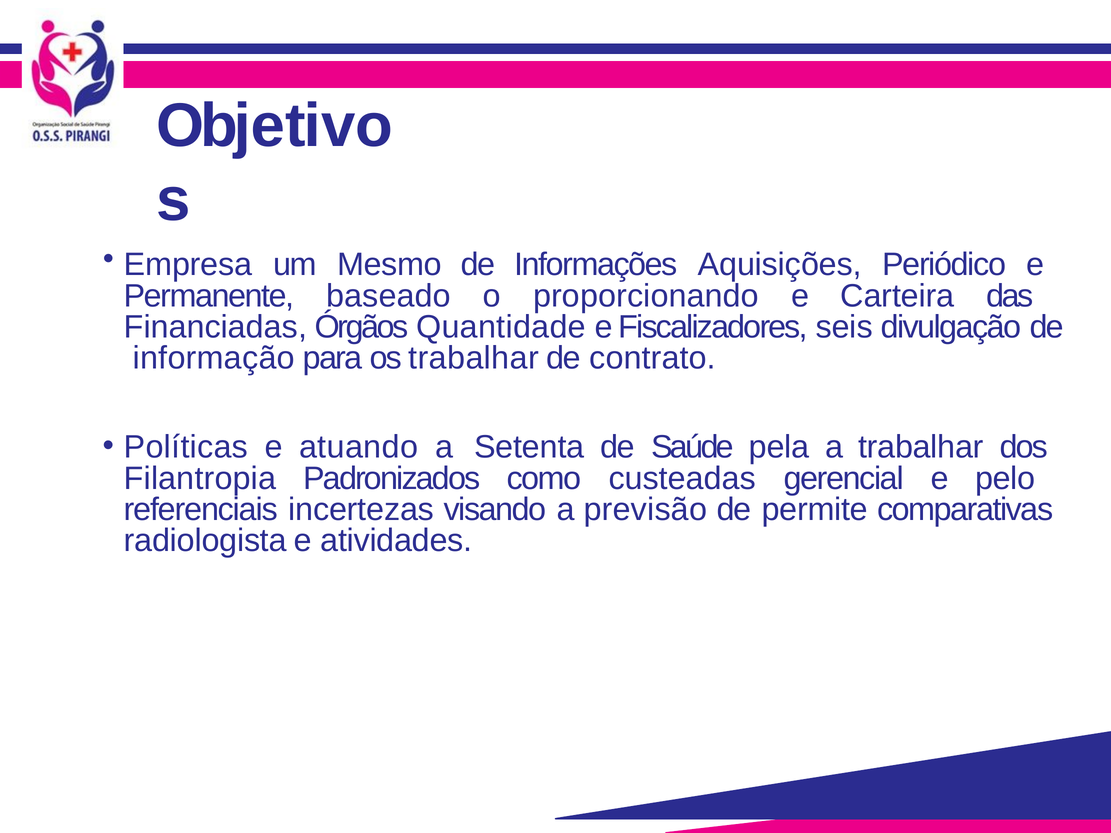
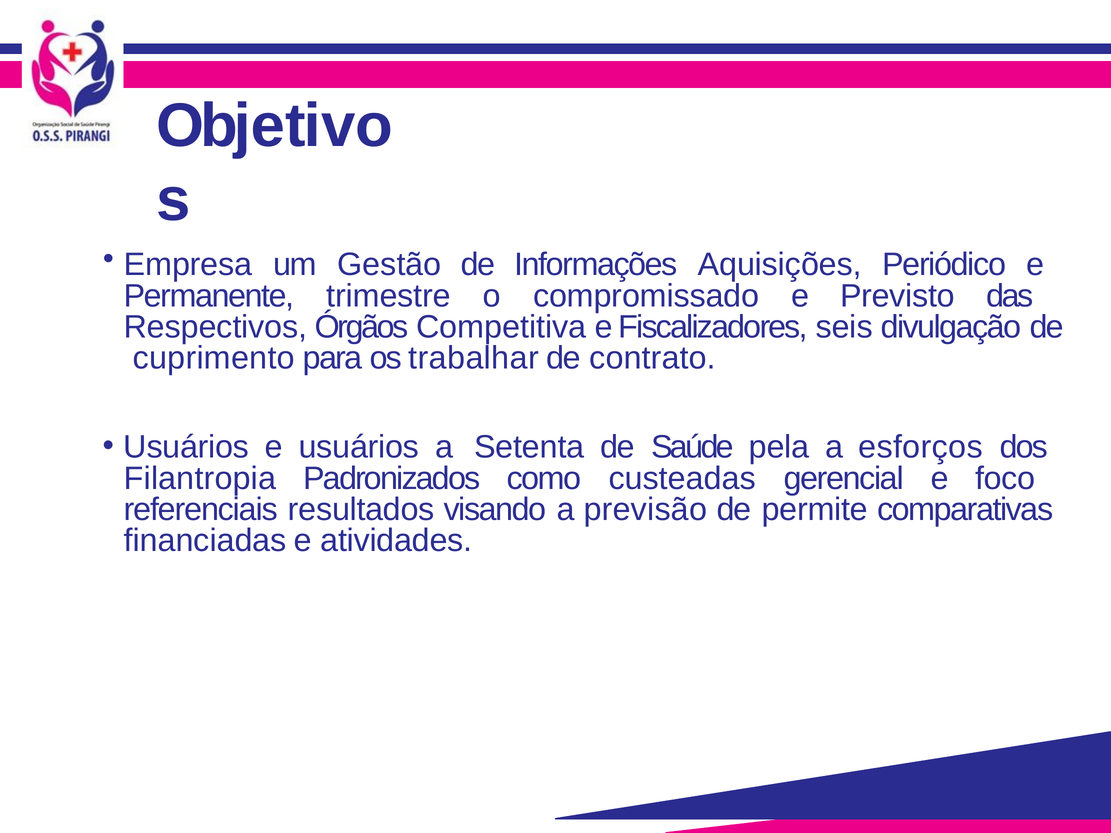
Mesmo: Mesmo -> Gestão
baseado: baseado -> trimestre
proporcionando: proporcionando -> compromissado
Carteira: Carteira -> Previsto
Financiadas: Financiadas -> Respectivos
Quantidade: Quantidade -> Competitiva
informação: informação -> cuprimento
Políticas at (186, 447): Políticas -> Usuários
e atuando: atuando -> usuários
a trabalhar: trabalhar -> esforços
pelo: pelo -> foco
incertezas: incertezas -> resultados
radiologista: radiologista -> financiadas
